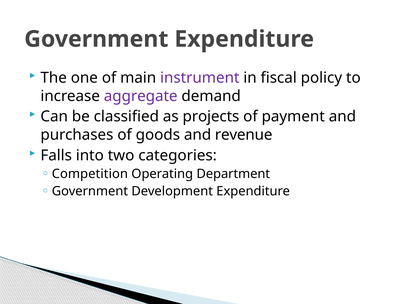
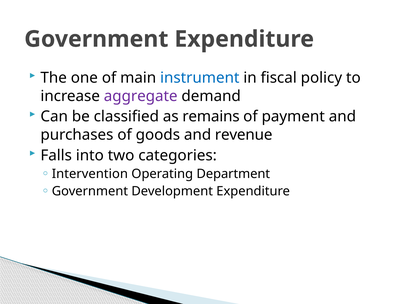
instrument colour: purple -> blue
projects: projects -> remains
Competition: Competition -> Intervention
